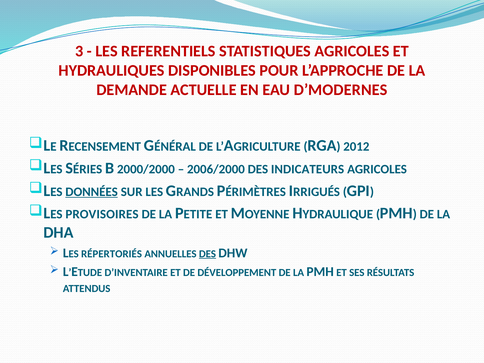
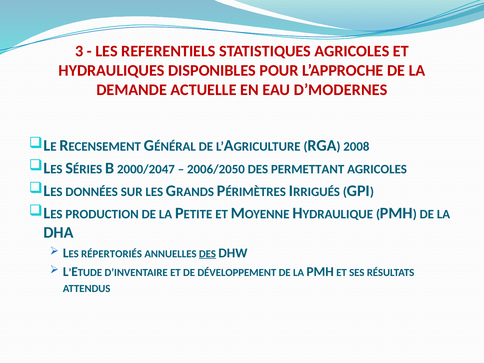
2012: 2012 -> 2008
2000/2000: 2000/2000 -> 2000/2047
2006/2000: 2006/2000 -> 2006/2050
INDICATEURS: INDICATEURS -> PERMETTANT
DONNÉES underline: present -> none
PROVISOIRES: PROVISOIRES -> PRODUCTION
